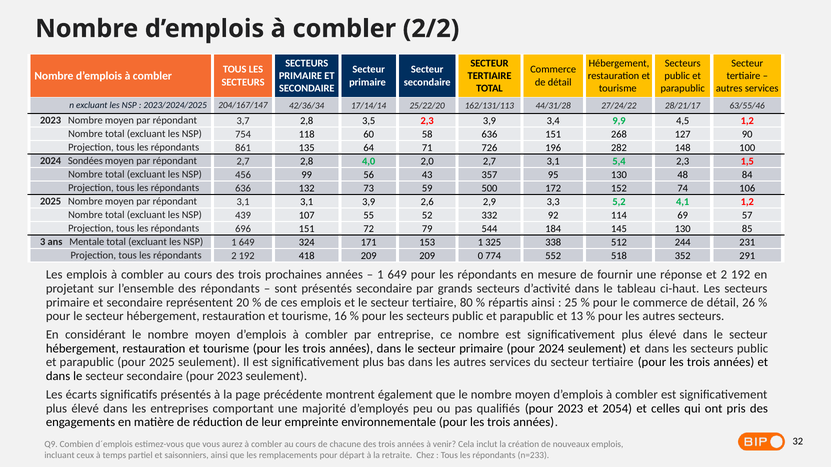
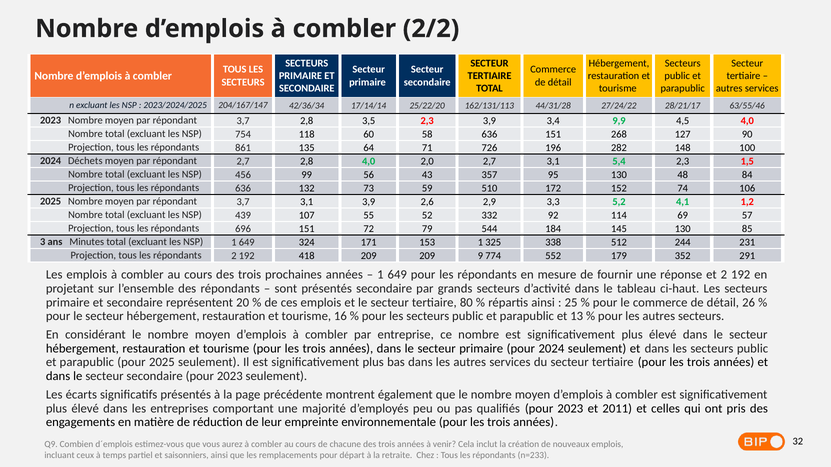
4,5 1,2: 1,2 -> 4,0
Sondées: Sondées -> Déchets
500: 500 -> 510
3,1 at (243, 202): 3,1 -> 3,7
Mentale: Mentale -> Minutes
0: 0 -> 9
518: 518 -> 179
2054: 2054 -> 2011
